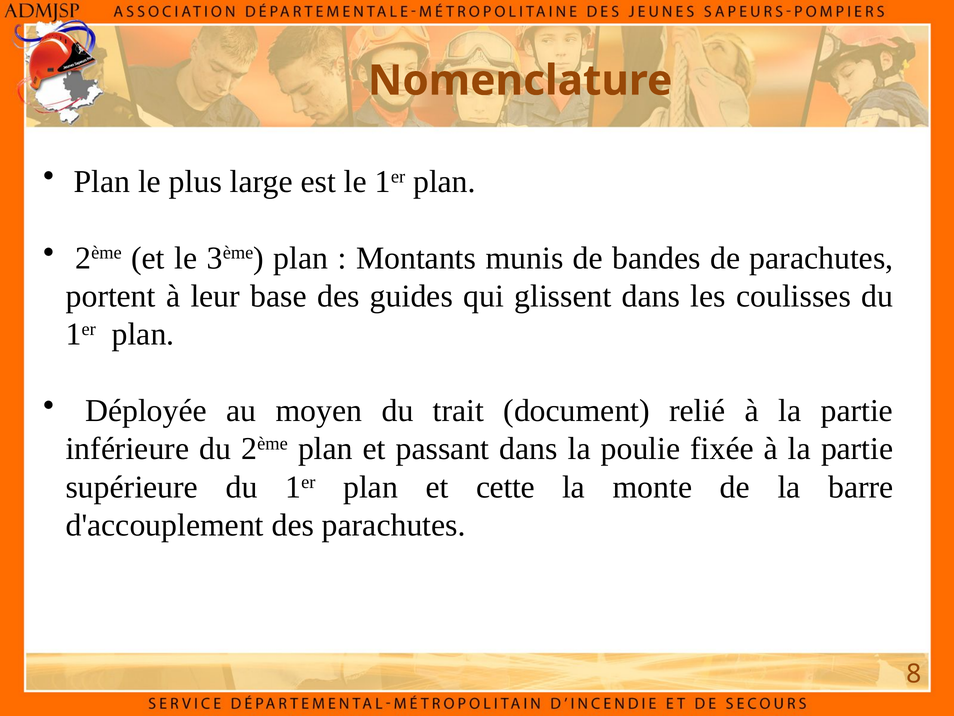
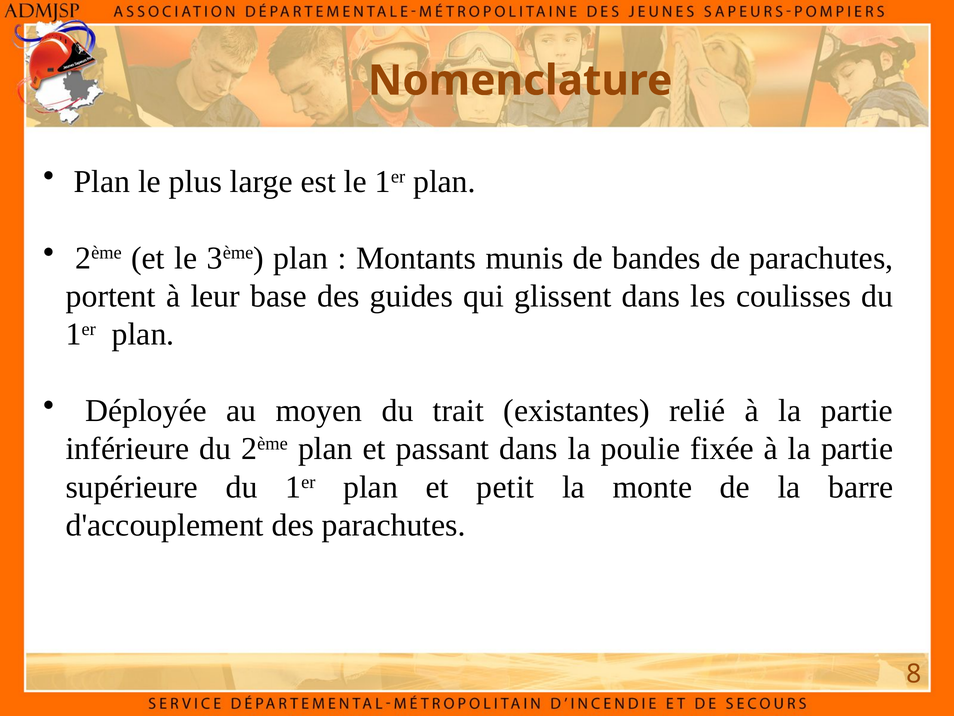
document: document -> existantes
cette: cette -> petit
